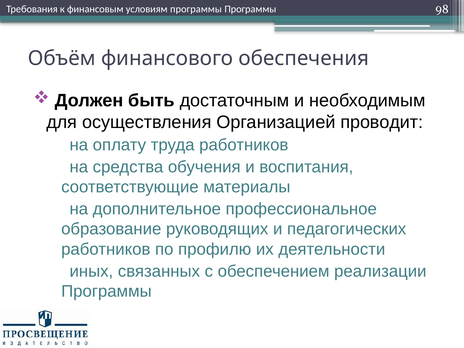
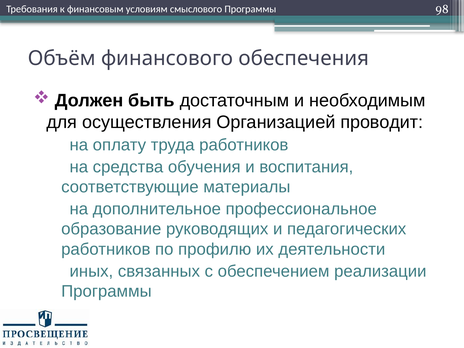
условиям программы: программы -> смыслового
